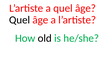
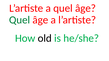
Quel at (20, 20) colour: black -> green
